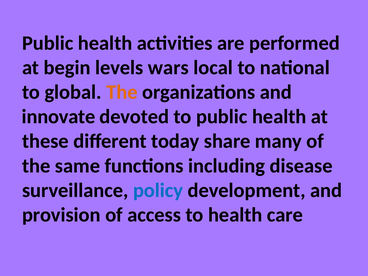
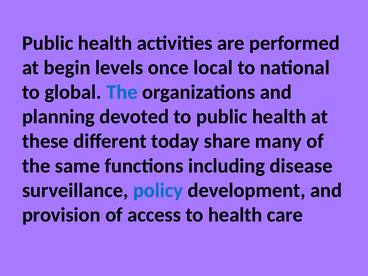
wars: wars -> once
The at (122, 92) colour: orange -> blue
innovate: innovate -> planning
